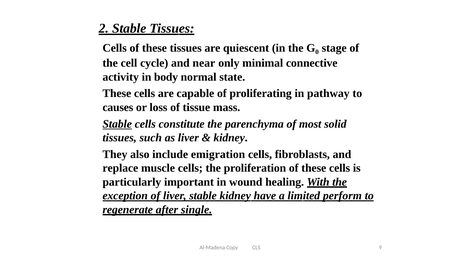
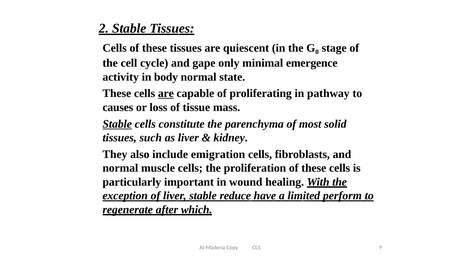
near: near -> gape
connective: connective -> emergence
are at (166, 93) underline: none -> present
replace at (120, 168): replace -> normal
stable kidney: kidney -> reduce
single: single -> which
